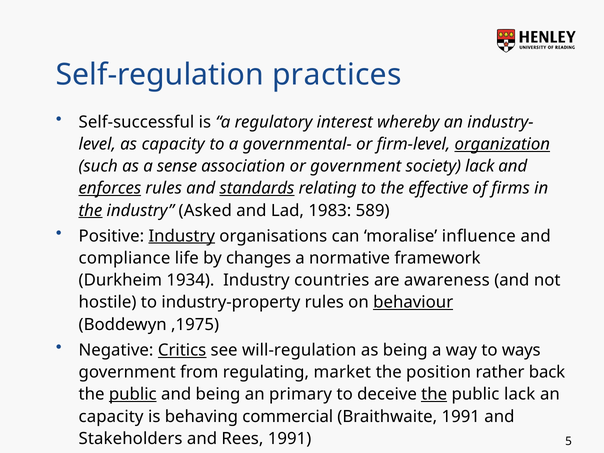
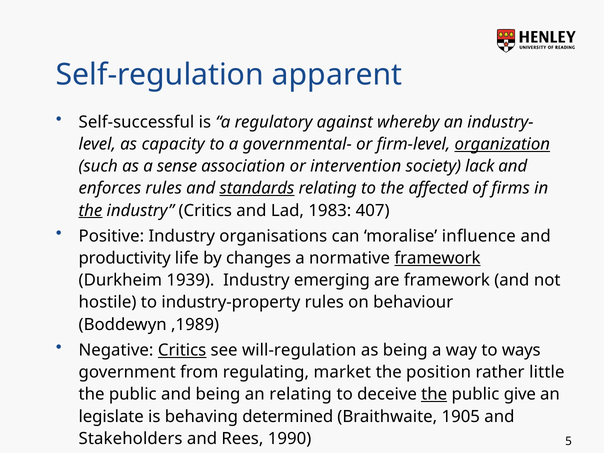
practices: practices -> apparent
interest: interest -> against
or government: government -> intervention
enforces underline: present -> none
effective: effective -> affected
industry Asked: Asked -> Critics
589: 589 -> 407
Industry at (182, 236) underline: present -> none
compliance: compliance -> productivity
framework at (437, 258) underline: none -> present
1934: 1934 -> 1939
countries: countries -> emerging
are awareness: awareness -> framework
behaviour underline: present -> none
,1975: ,1975 -> ,1989
back: back -> little
public at (133, 394) underline: present -> none
an primary: primary -> relating
public lack: lack -> give
capacity at (111, 416): capacity -> legislate
commercial: commercial -> determined
Braithwaite 1991: 1991 -> 1905
Rees 1991: 1991 -> 1990
